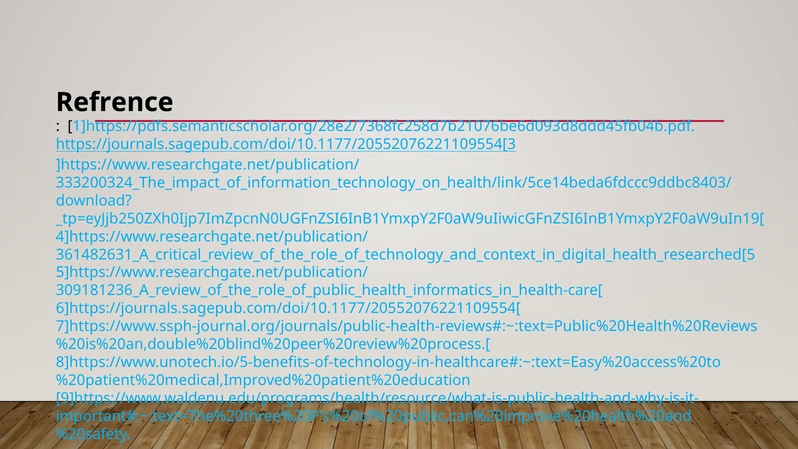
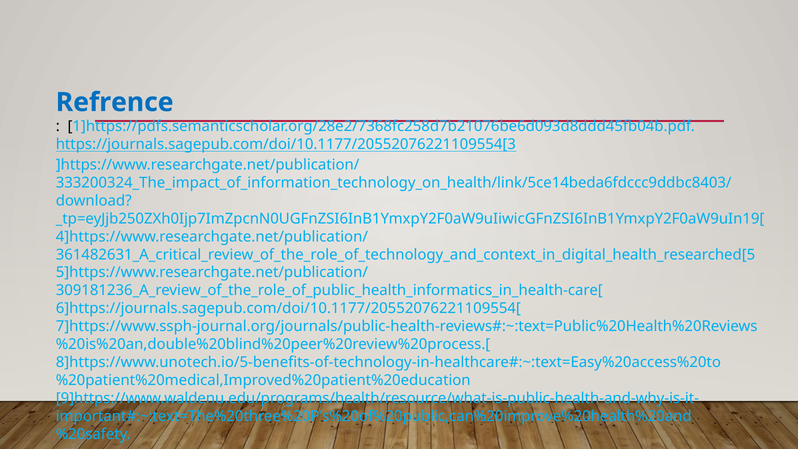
Refrence colour: black -> blue
